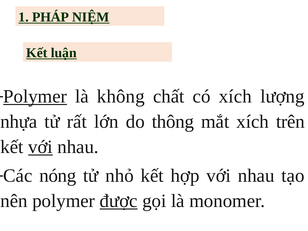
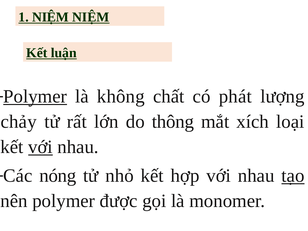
1 PHÁP: PHÁP -> NIỆM
có xích: xích -> phát
nhựa: nhựa -> chảy
trên: trên -> loại
tạo underline: none -> present
được underline: present -> none
